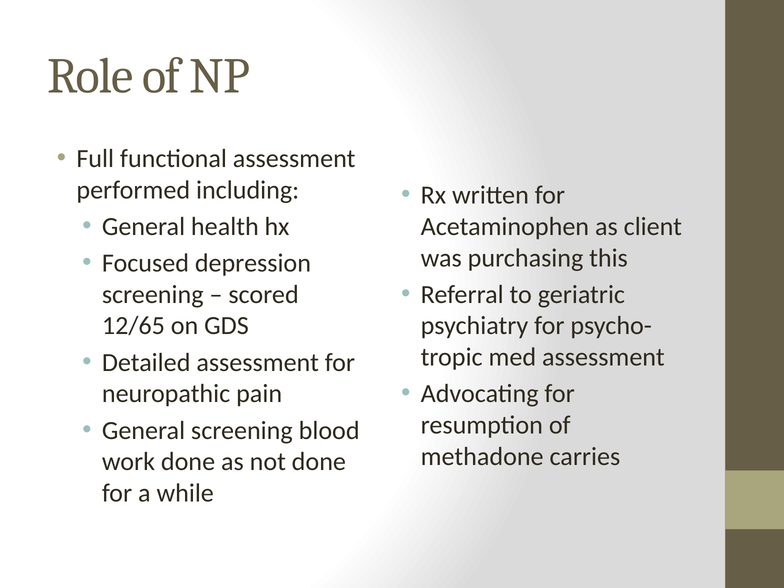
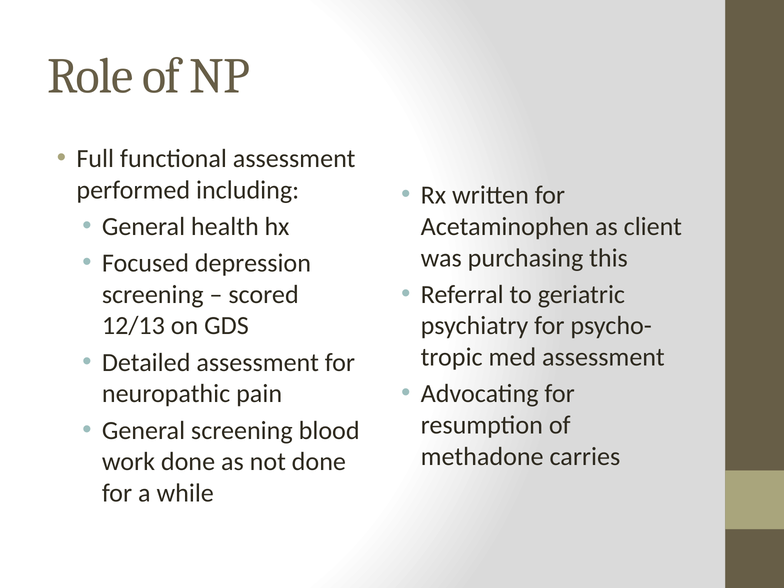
12/65: 12/65 -> 12/13
